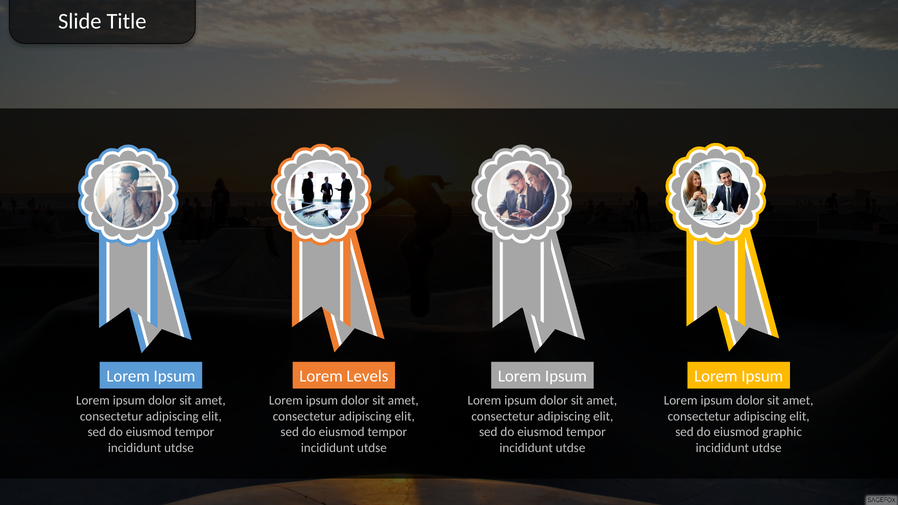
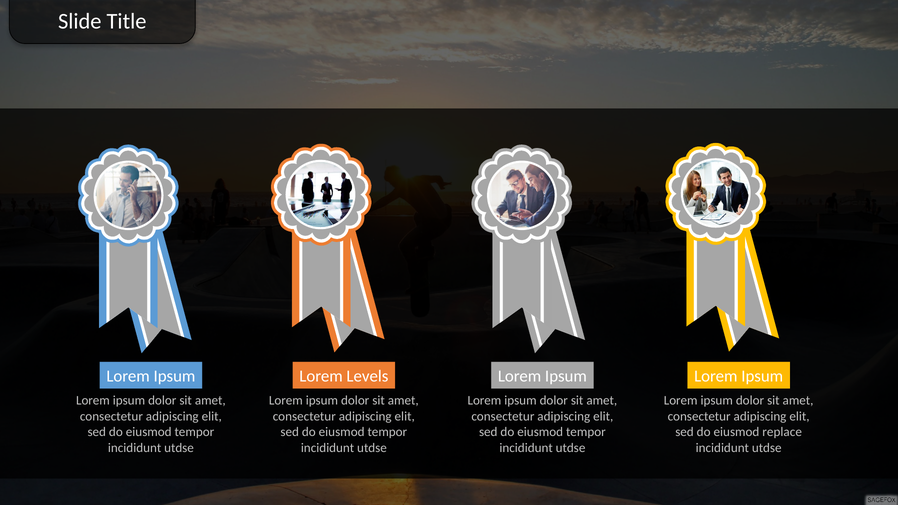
graphic: graphic -> replace
